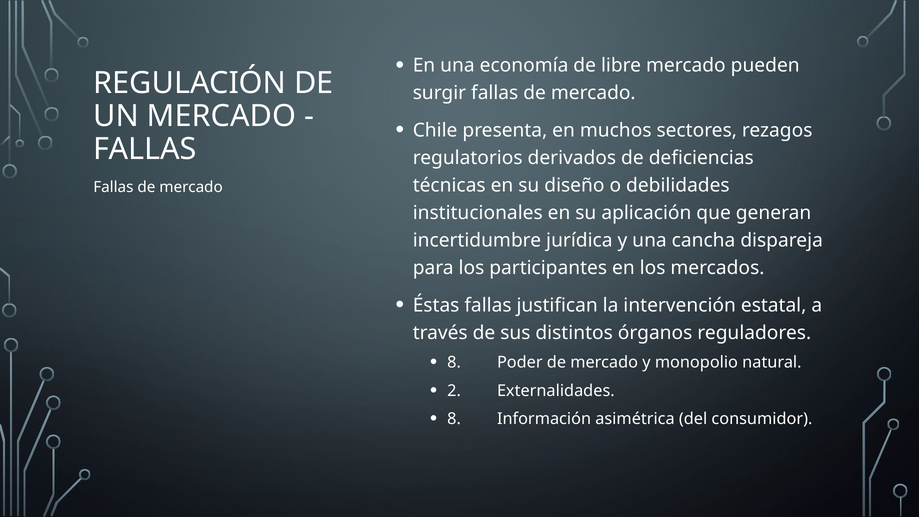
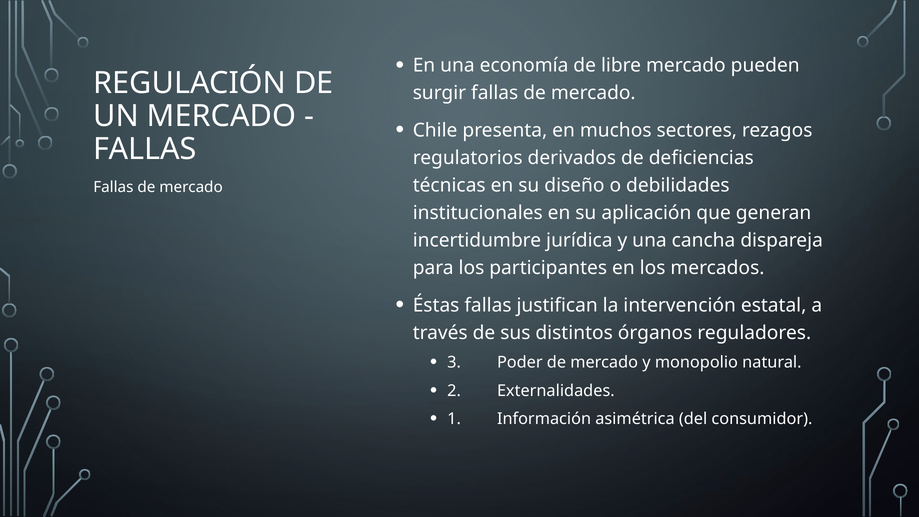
8 at (454, 363): 8 -> 3
8 at (454, 419): 8 -> 1
